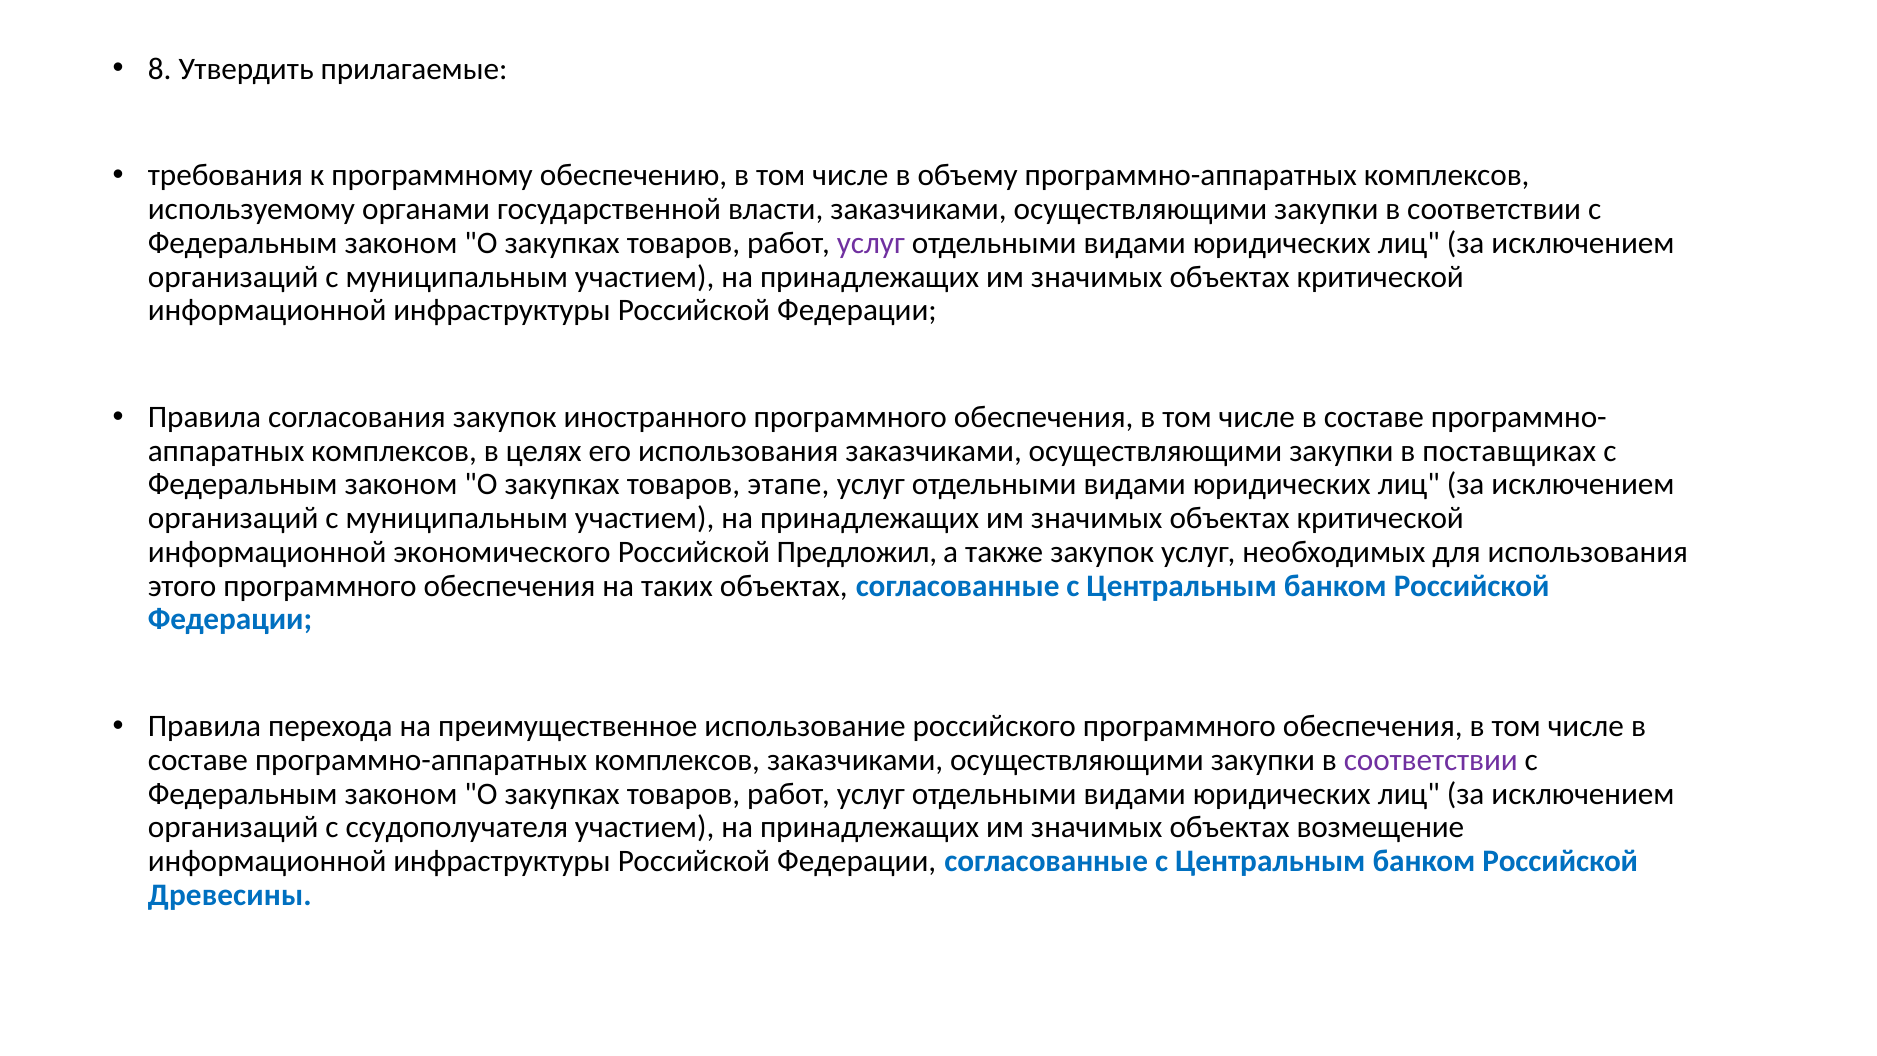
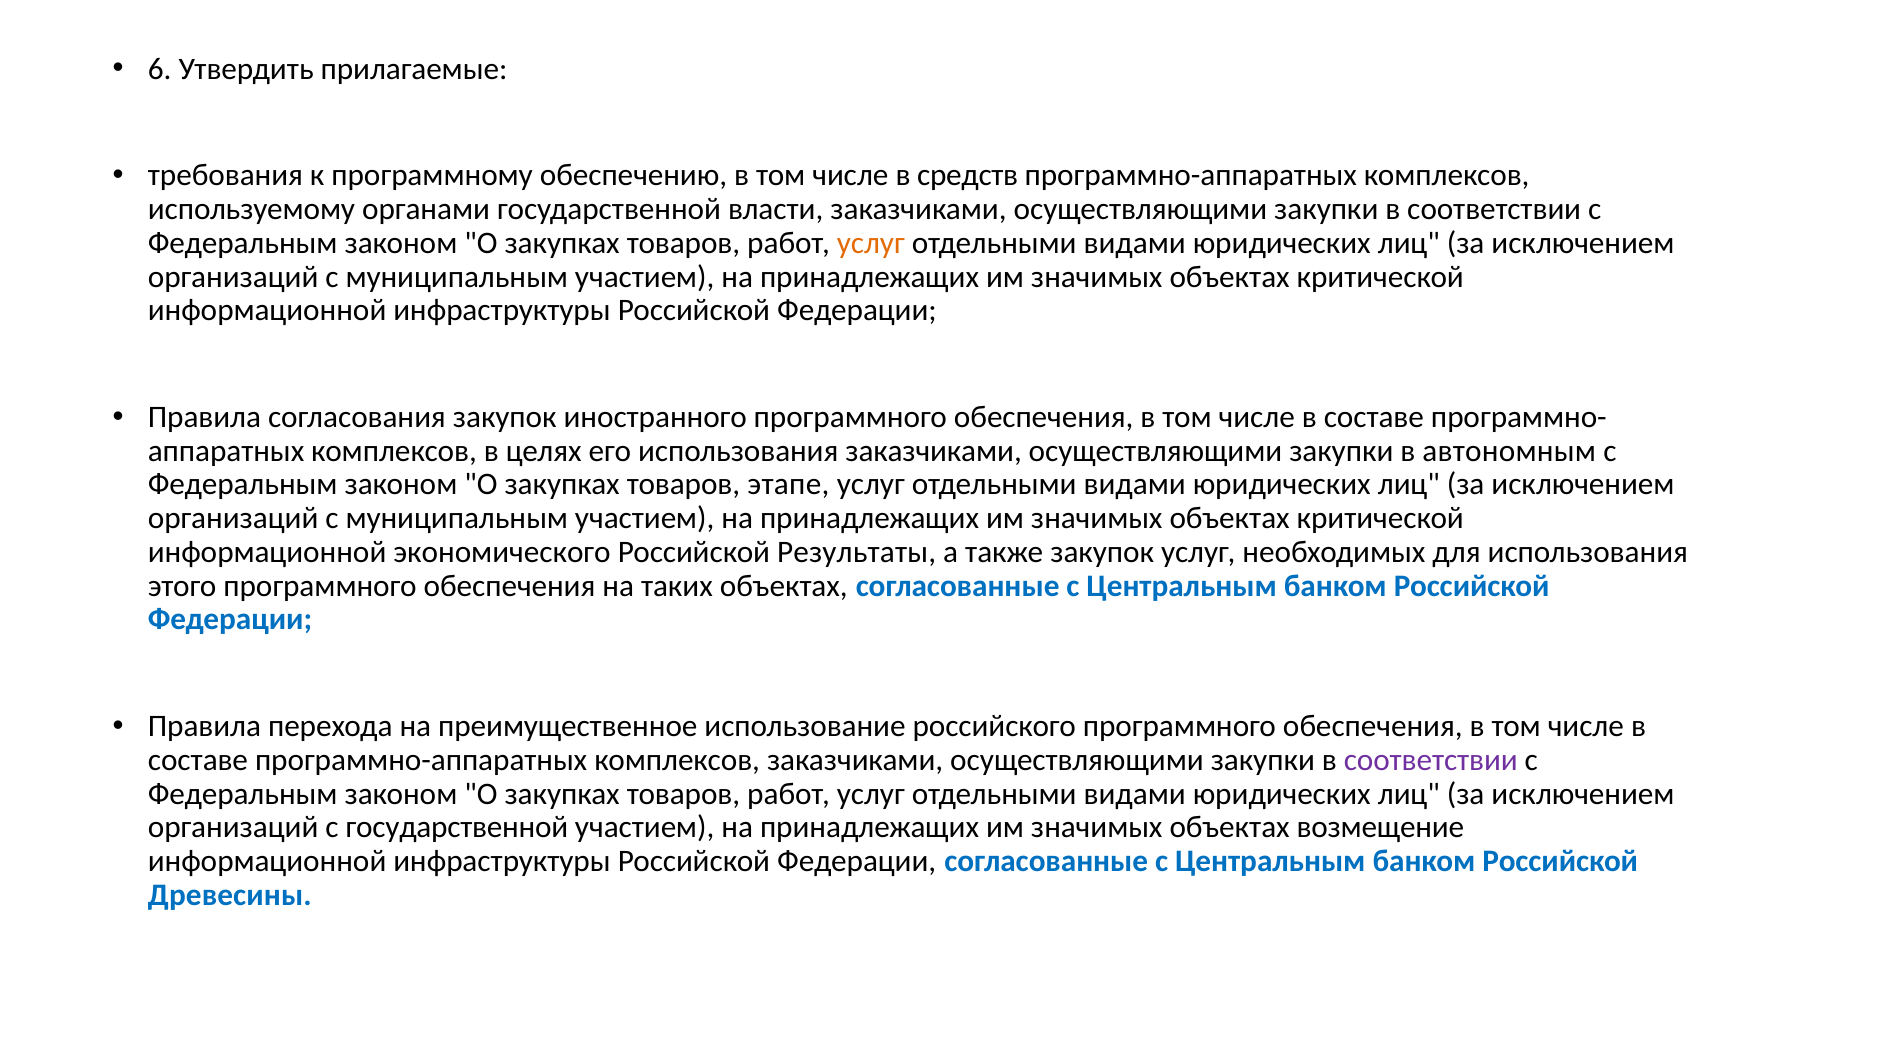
8: 8 -> 6
объему: объему -> средств
услуг at (871, 243) colour: purple -> orange
поставщиках: поставщиках -> автономным
Предложил: Предложил -> Результаты
с ссудополучателя: ссудополучателя -> государственной
